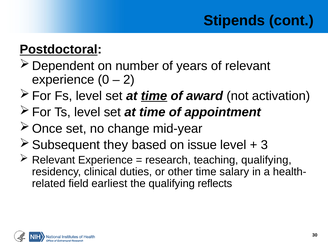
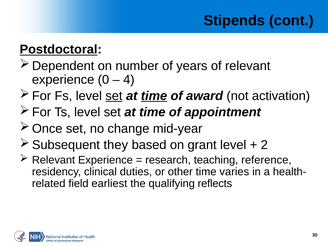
2: 2 -> 4
set at (114, 96) underline: none -> present
issue: issue -> grant
3: 3 -> 2
teaching qualifying: qualifying -> reference
salary: salary -> varies
